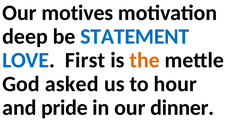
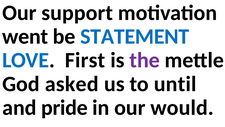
motives: motives -> support
deep: deep -> went
the colour: orange -> purple
hour: hour -> until
dinner: dinner -> would
